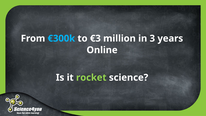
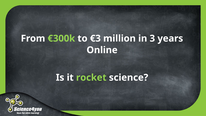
€300k colour: light blue -> light green
